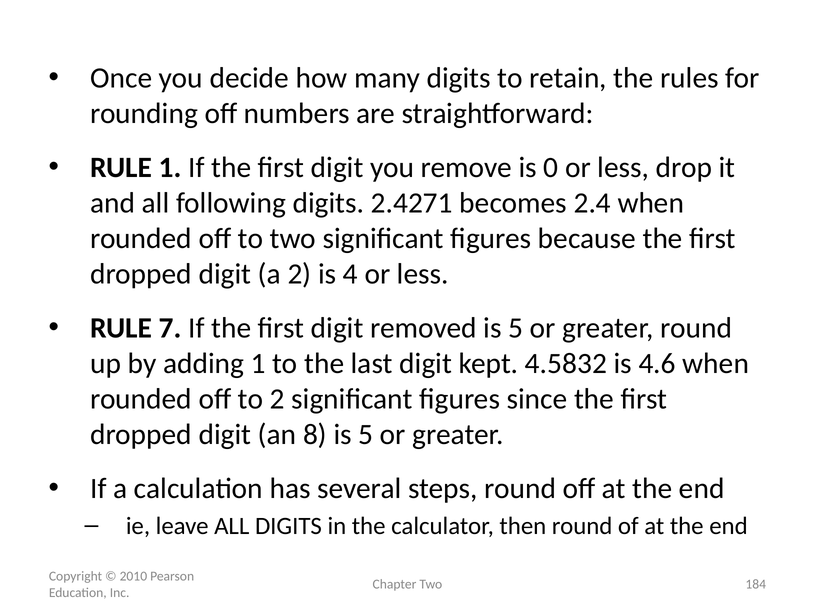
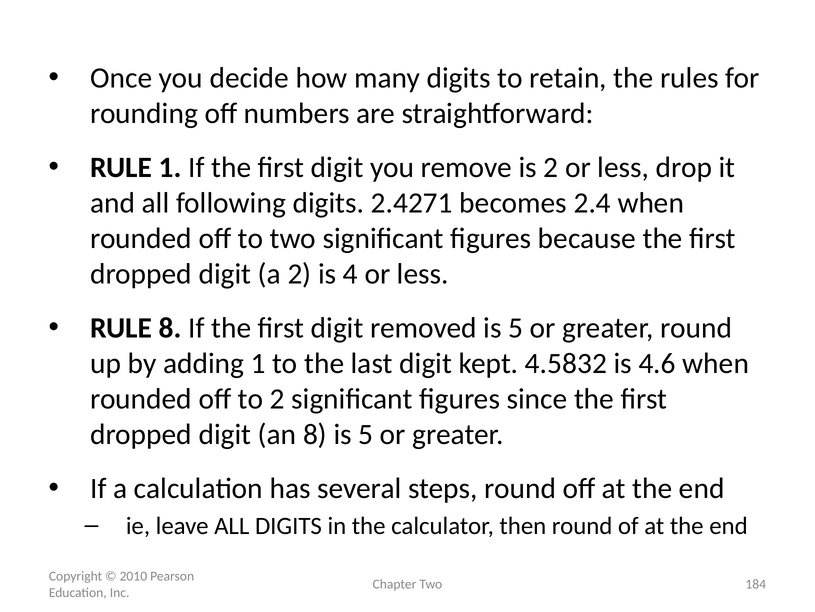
is 0: 0 -> 2
RULE 7: 7 -> 8
